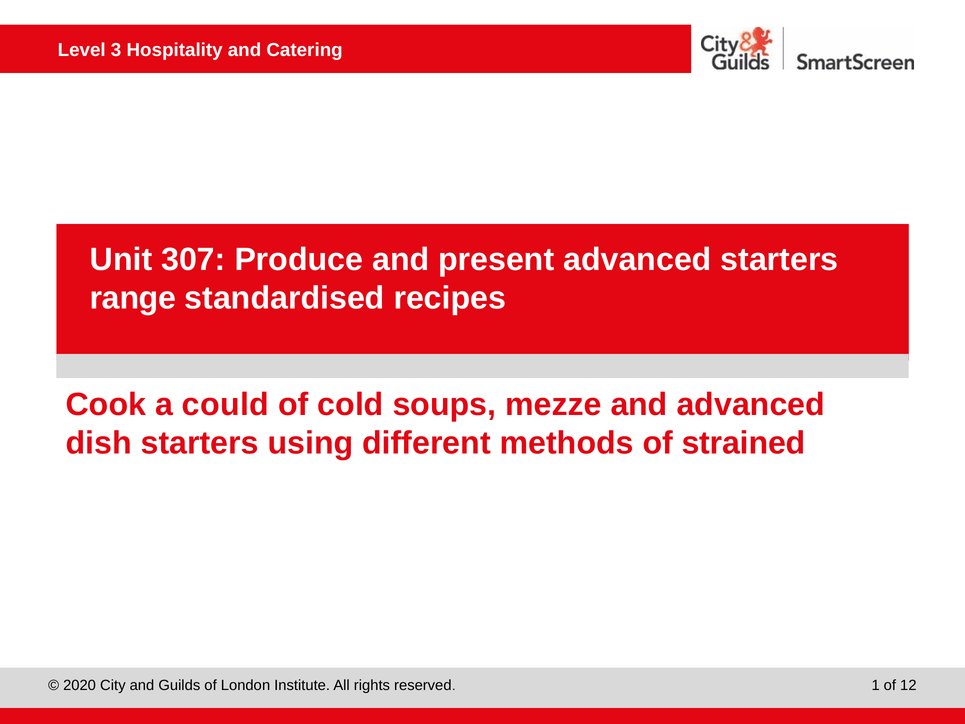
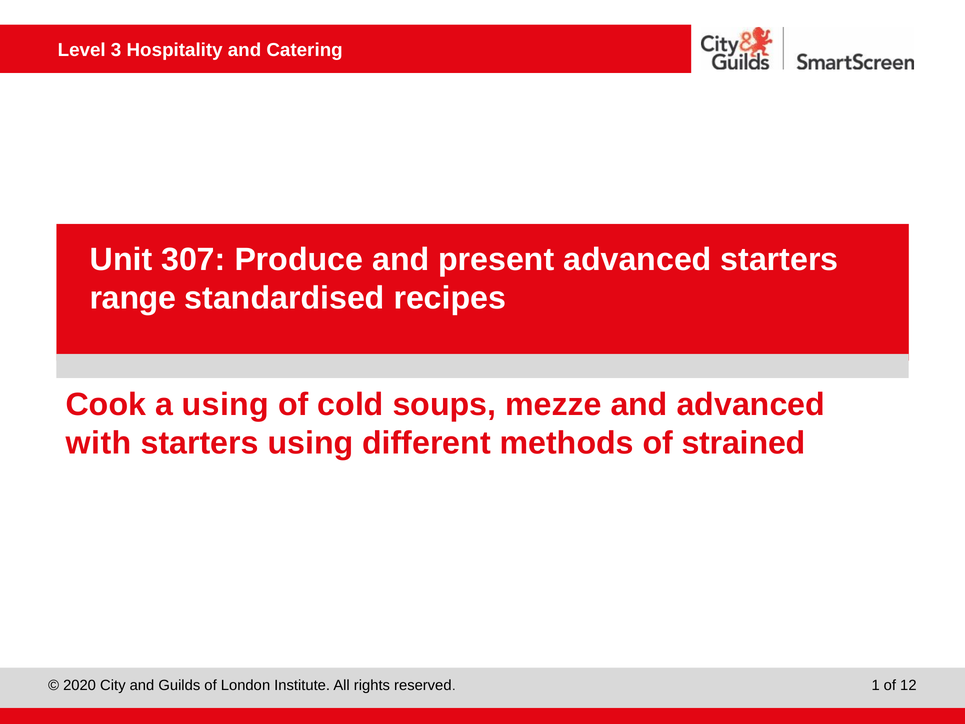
a could: could -> using
dish: dish -> with
